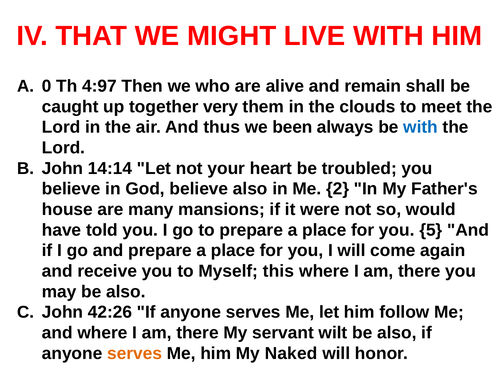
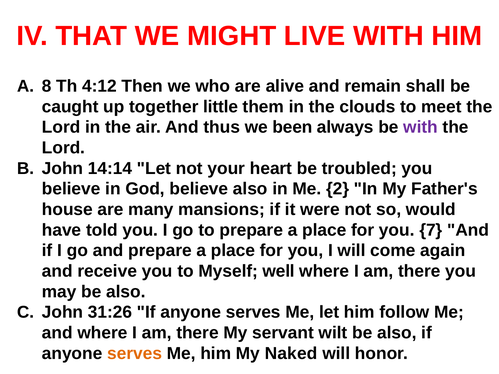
0: 0 -> 8
4:97: 4:97 -> 4:12
very: very -> little
with at (421, 127) colour: blue -> purple
5: 5 -> 7
this: this -> well
42:26: 42:26 -> 31:26
